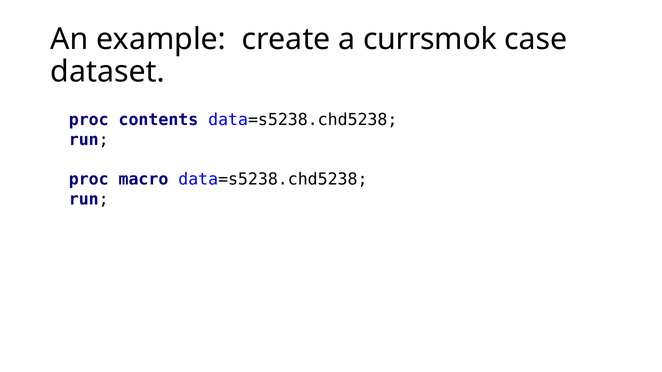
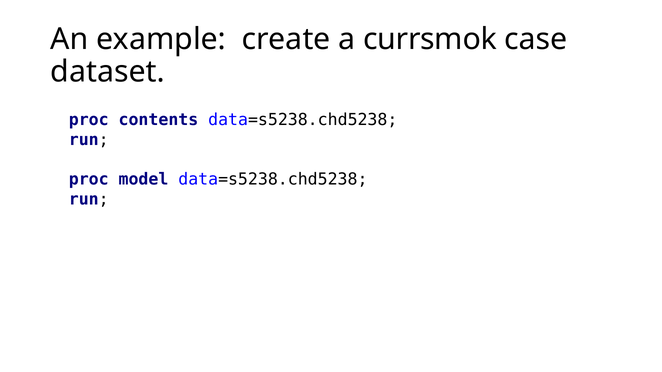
macro: macro -> model
